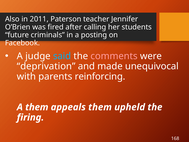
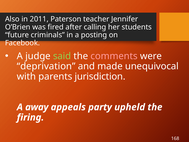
said colour: light blue -> light green
reinforcing: reinforcing -> jurisdiction
A them: them -> away
appeals them: them -> party
